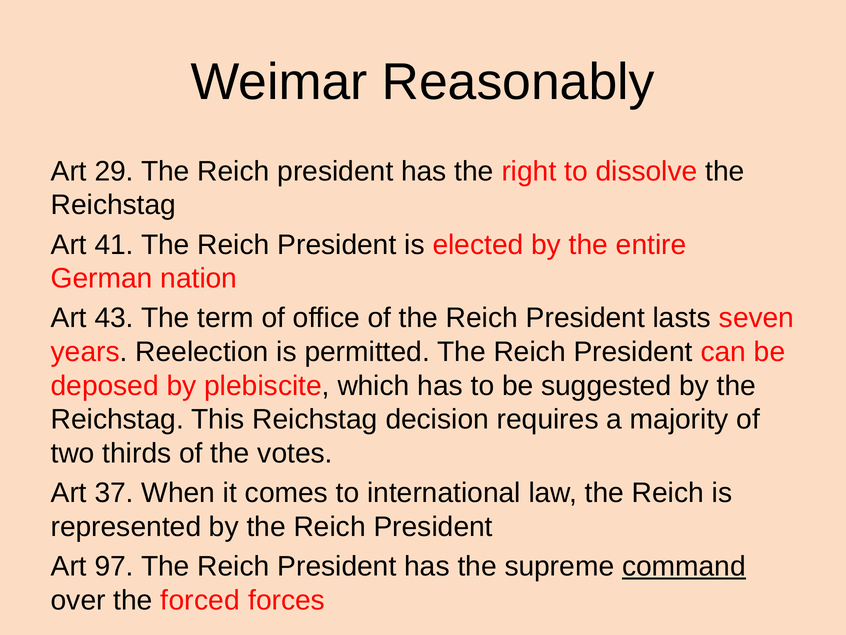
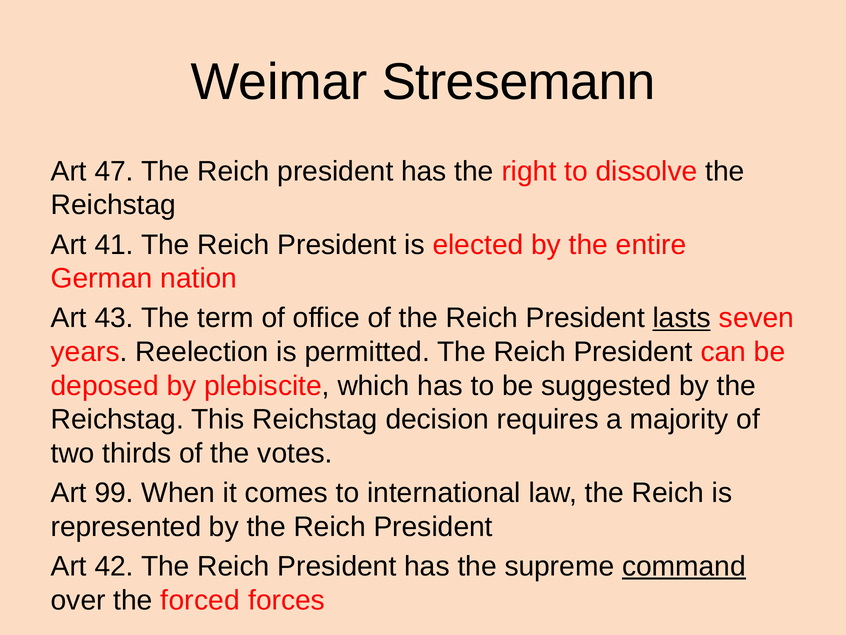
Reasonably: Reasonably -> Stresemann
29: 29 -> 47
lasts underline: none -> present
37: 37 -> 99
97: 97 -> 42
